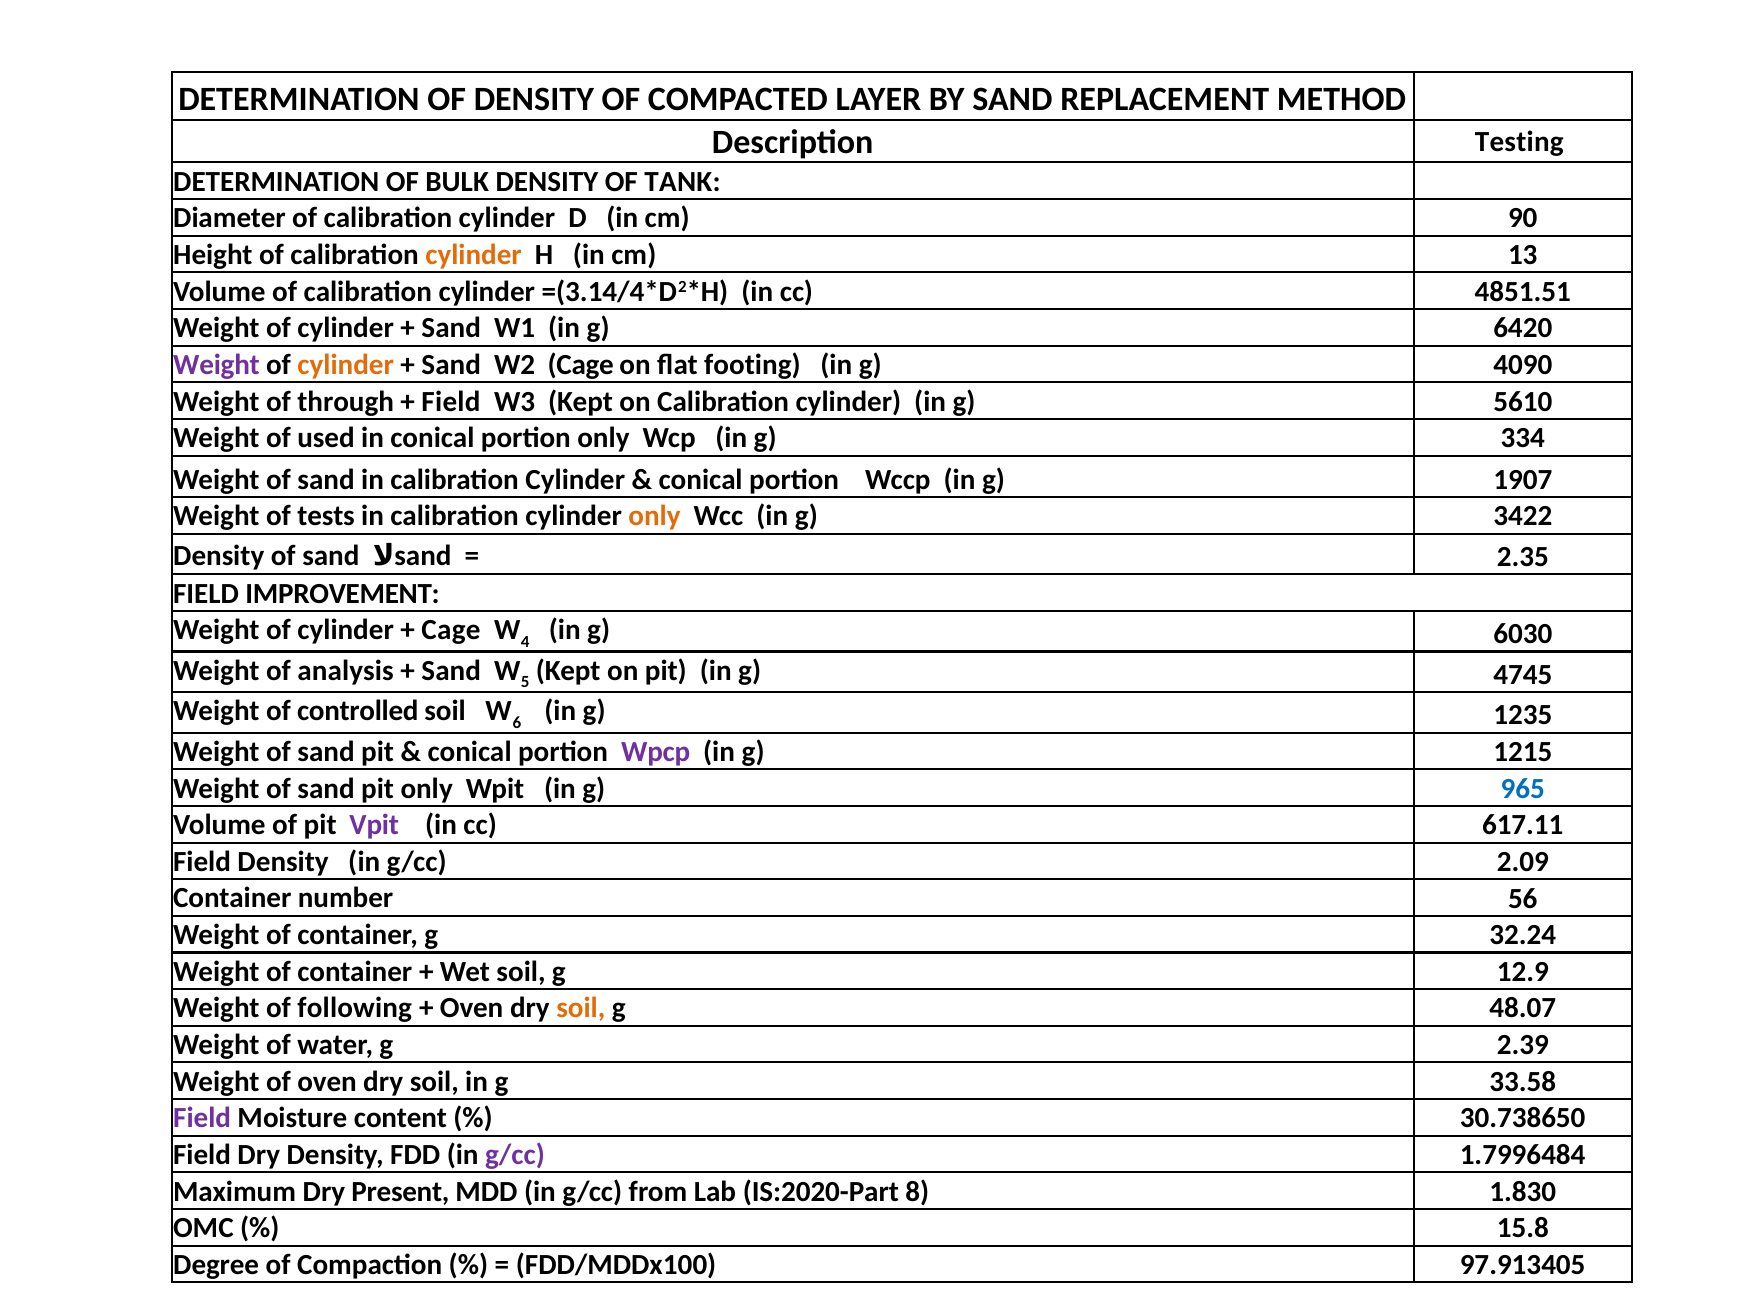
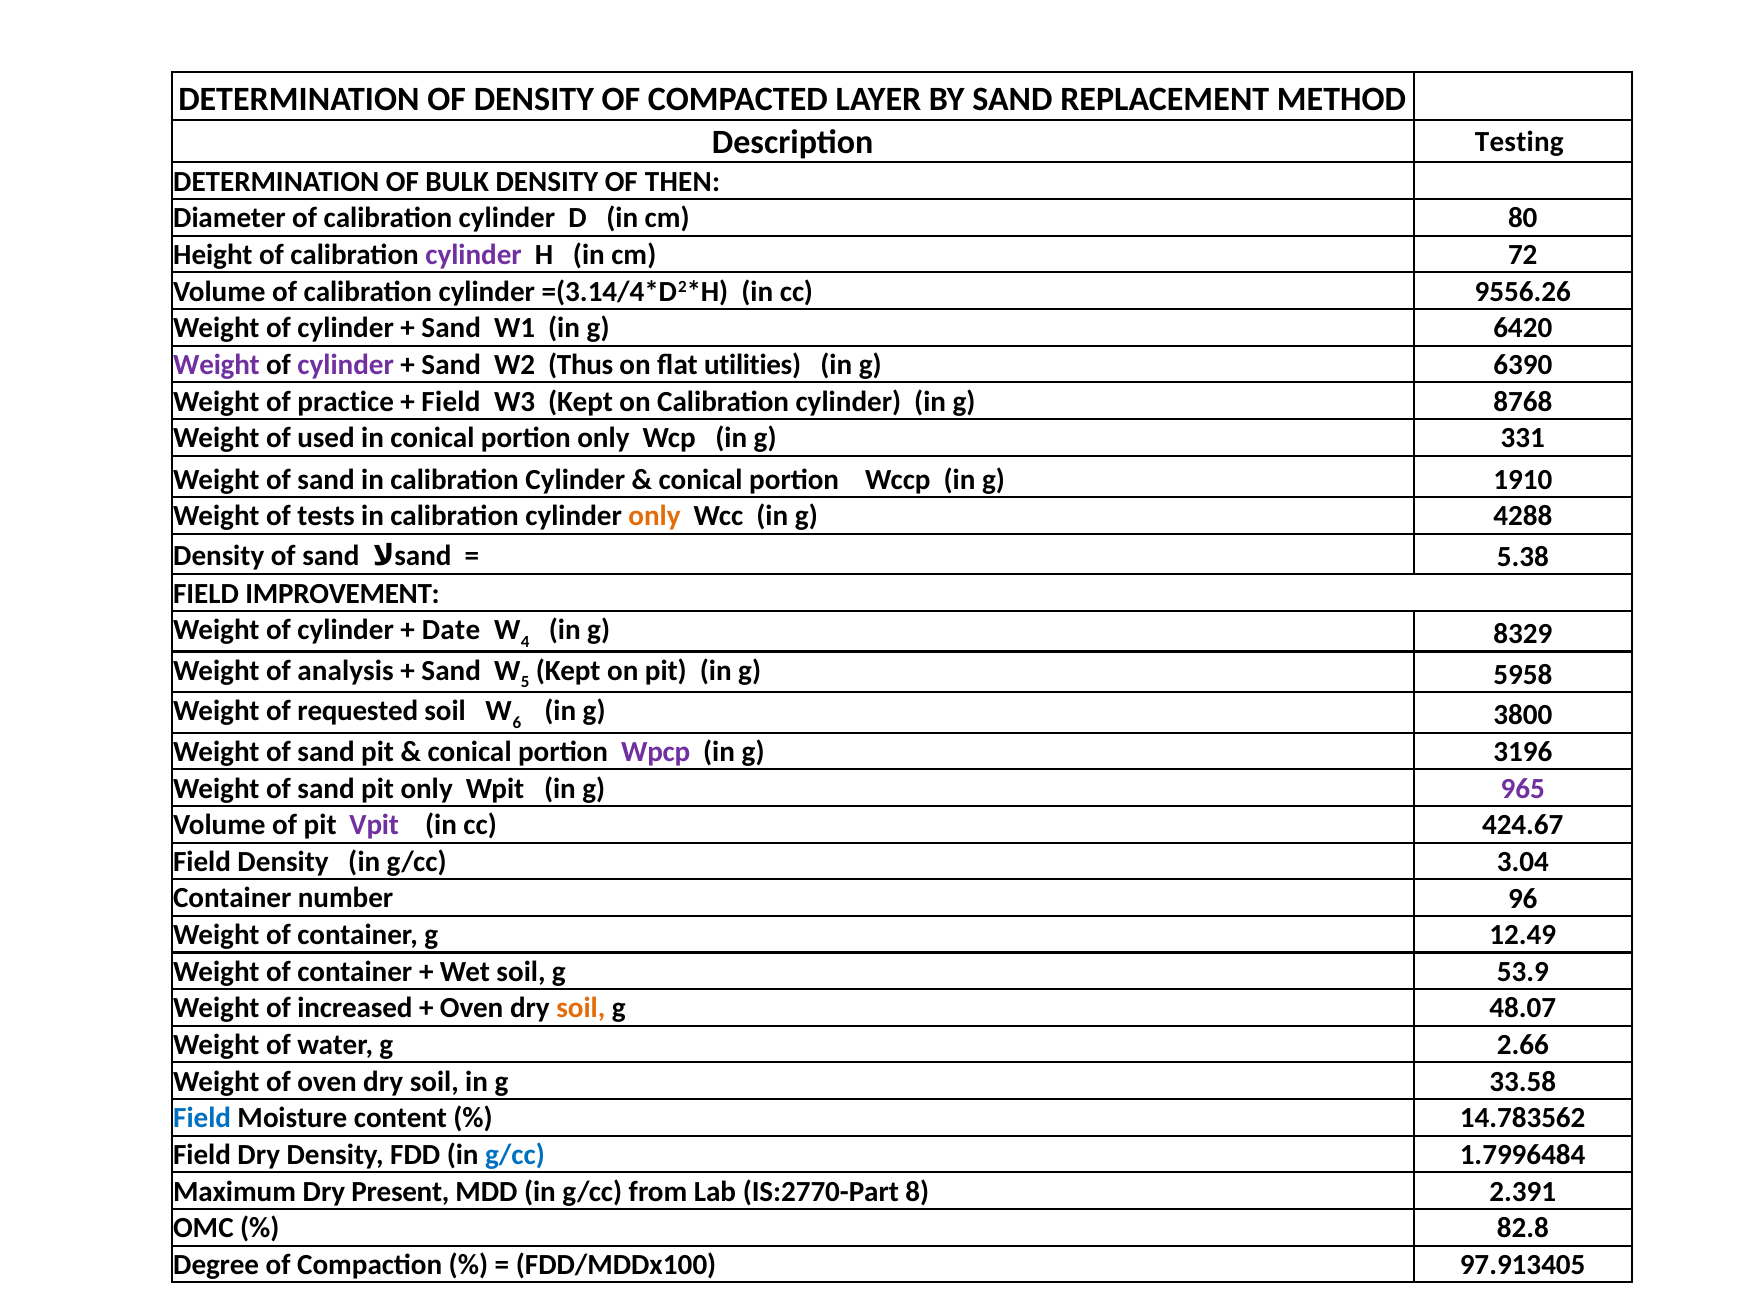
TANK: TANK -> THEN
90: 90 -> 80
cylinder at (474, 255) colour: orange -> purple
13: 13 -> 72
4851.51: 4851.51 -> 9556.26
cylinder at (346, 365) colour: orange -> purple
W2 Cage: Cage -> Thus
footing: footing -> utilities
4090: 4090 -> 6390
through: through -> practice
5610: 5610 -> 8768
334: 334 -> 331
1907: 1907 -> 1910
3422: 3422 -> 4288
2.35: 2.35 -> 5.38
Cage at (451, 630): Cage -> Date
6030: 6030 -> 8329
4745: 4745 -> 5958
controlled: controlled -> requested
1235: 1235 -> 3800
1215: 1215 -> 3196
965 colour: blue -> purple
617.11: 617.11 -> 424.67
2.09: 2.09 -> 3.04
56: 56 -> 96
32.24: 32.24 -> 12.49
12.9: 12.9 -> 53.9
following: following -> increased
2.39: 2.39 -> 2.66
Field at (202, 1118) colour: purple -> blue
30.738650: 30.738650 -> 14.783562
g/cc at (515, 1155) colour: purple -> blue
IS:2020-Part: IS:2020-Part -> IS:2770-Part
1.830: 1.830 -> 2.391
15.8: 15.8 -> 82.8
